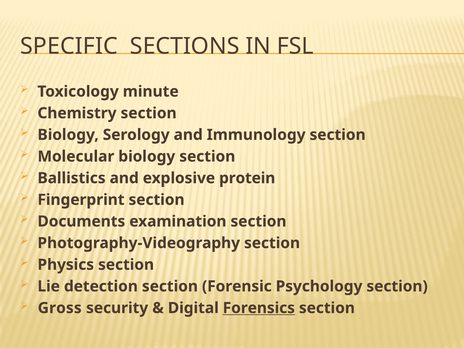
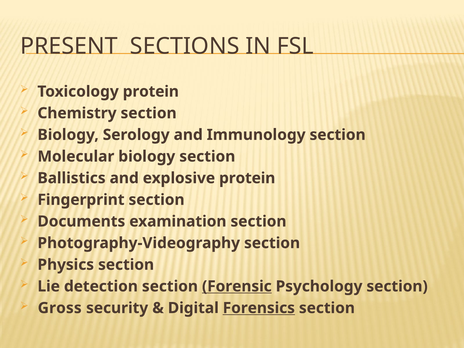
SPECIFIC: SPECIFIC -> PRESENT
Toxicology minute: minute -> protein
Forensic underline: none -> present
